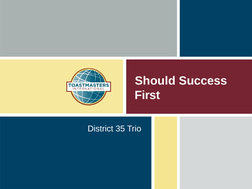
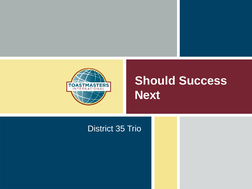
First: First -> Next
